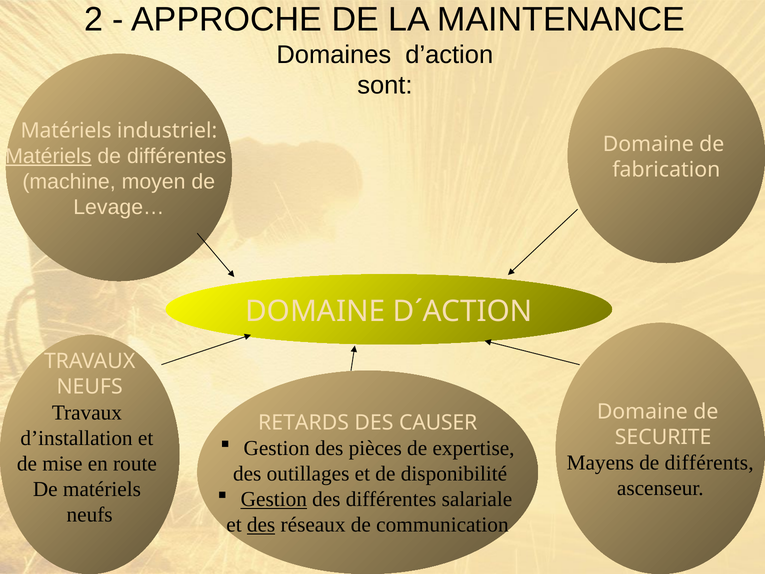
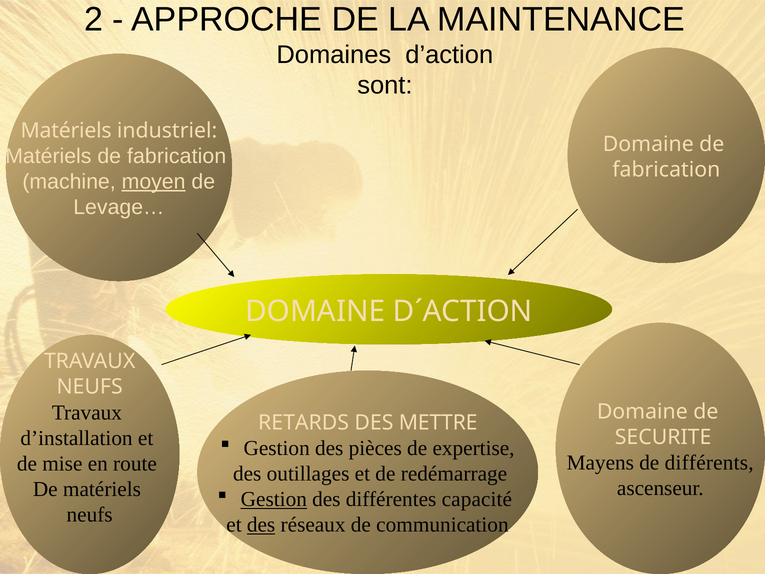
Matériels at (48, 156) underline: present -> none
différentes at (177, 156): différentes -> fabrication
moyen underline: none -> present
CAUSER: CAUSER -> METTRE
disponibilité: disponibilité -> redémarrage
salariale: salariale -> capacité
